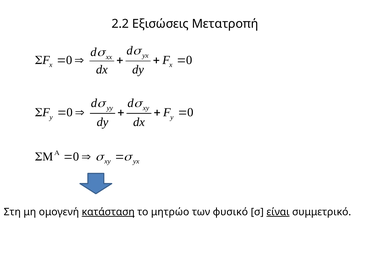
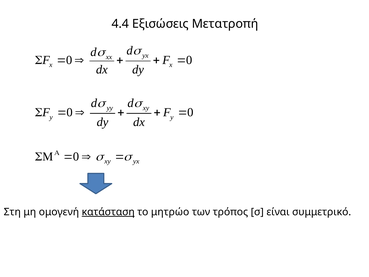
2.2: 2.2 -> 4.4
φυσικό: φυσικό -> τρόπος
είναι underline: present -> none
